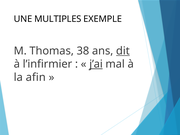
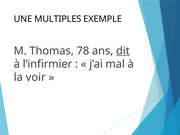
38: 38 -> 78
j’ai underline: present -> none
afin: afin -> voir
